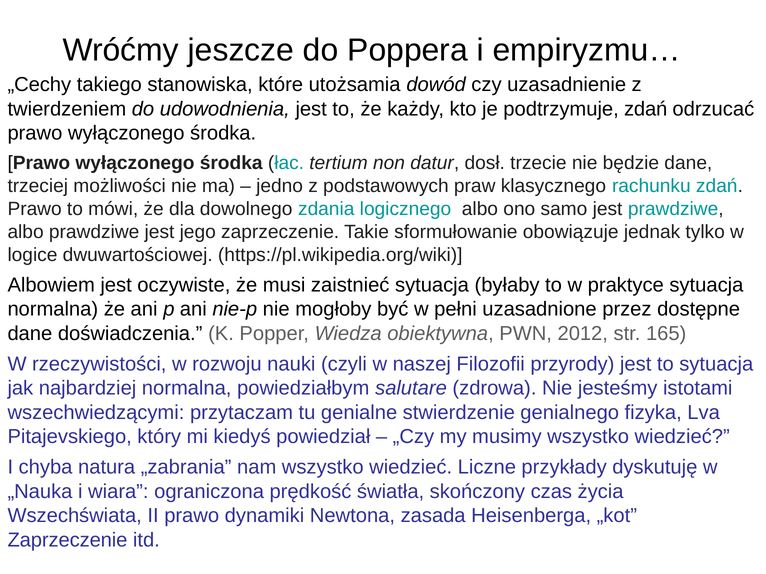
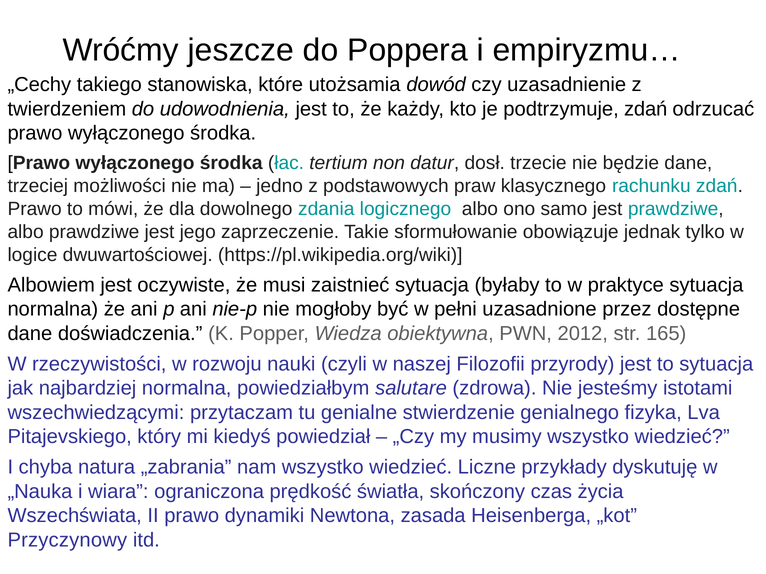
Zaprzeczenie at (67, 540): Zaprzeczenie -> Przyczynowy
